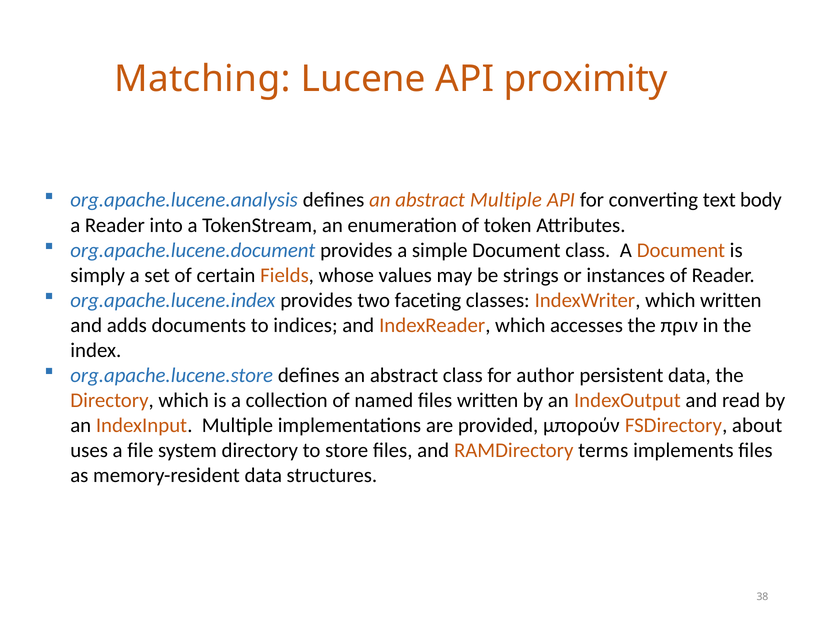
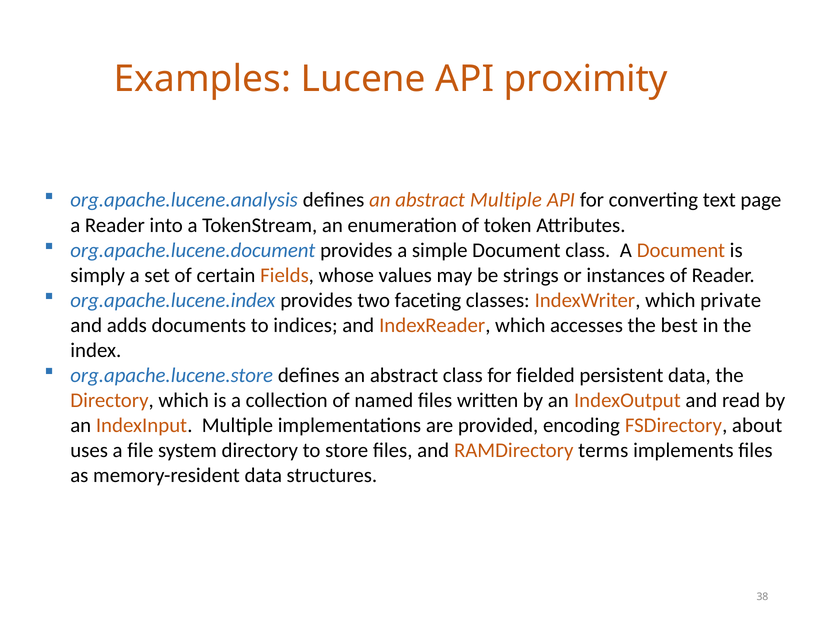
Matching: Matching -> Examples
body: body -> page
which written: written -> private
πριν: πριν -> best
author: author -> fielded
μπορούν: μπορούν -> encoding
